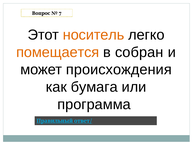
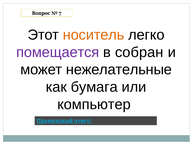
помещается colour: orange -> purple
происхождения: происхождения -> нежелательные
программа: программа -> компьютер
